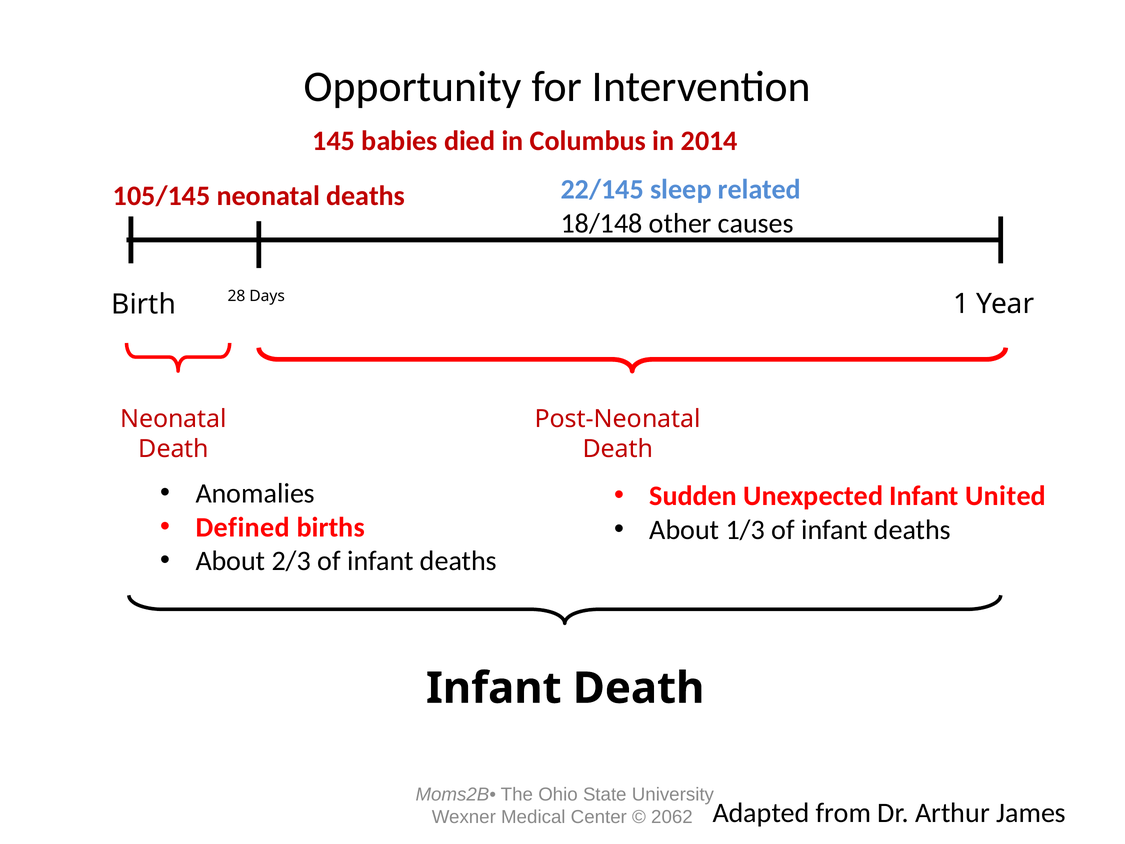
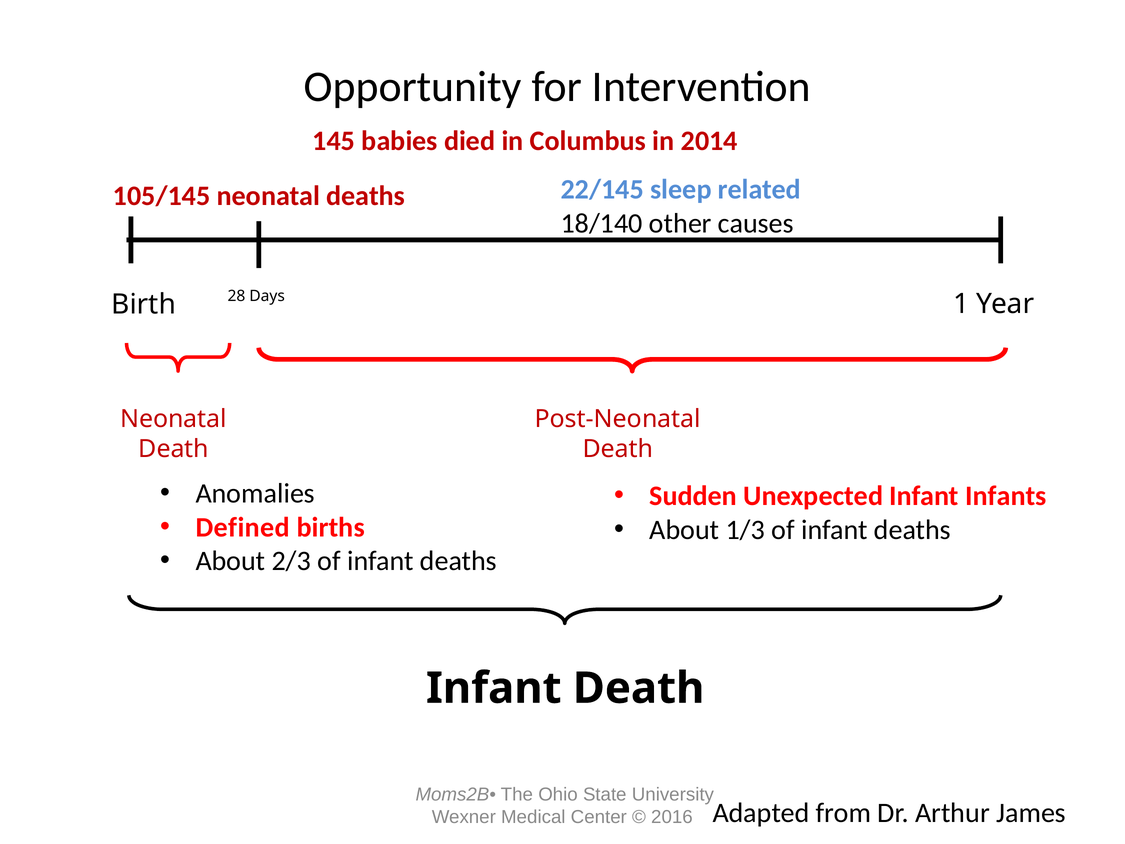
18/148: 18/148 -> 18/140
United: United -> Infants
2062: 2062 -> 2016
